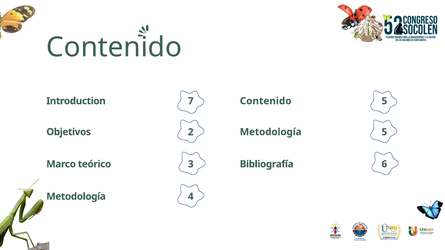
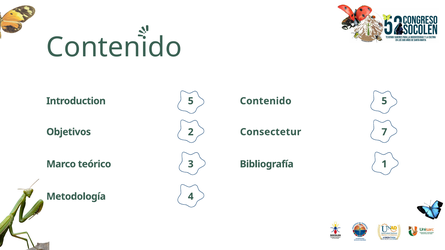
Introduction 7: 7 -> 5
Metodología at (271, 132): Metodología -> Consectetur
2 5: 5 -> 7
6: 6 -> 1
